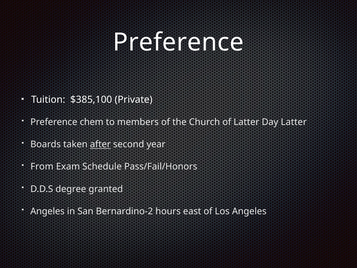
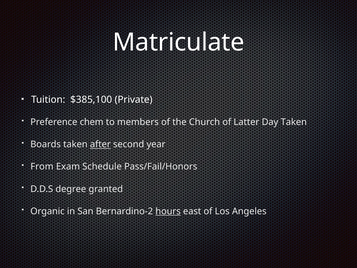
Preference at (178, 42): Preference -> Matriculate
Day Latter: Latter -> Taken
Angeles at (47, 211): Angeles -> Organic
hours underline: none -> present
